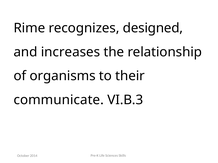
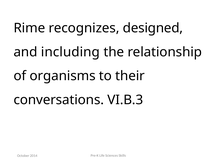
increases: increases -> including
communicate: communicate -> conversations
